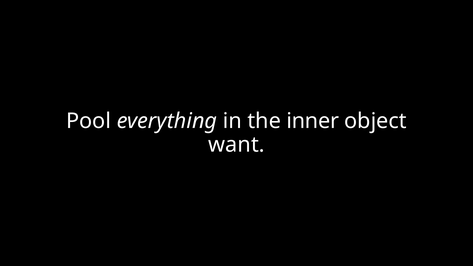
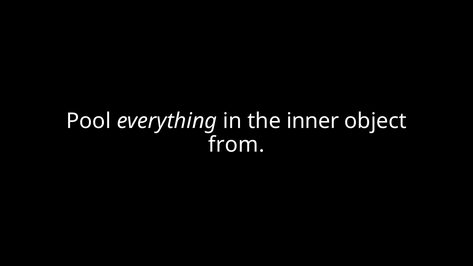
want: want -> from
